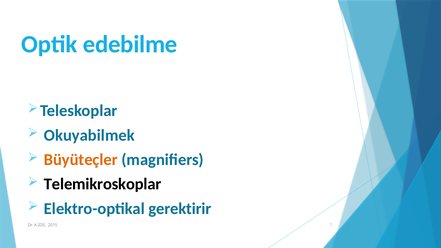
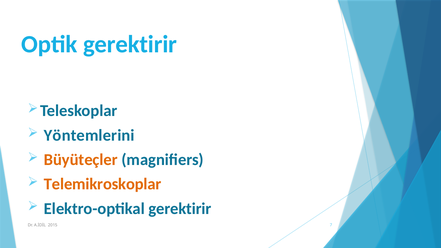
Optik edebilme: edebilme -> gerektirir
Okuyabilmek: Okuyabilmek -> Yöntemlerini
Telemikroskoplar colour: black -> orange
